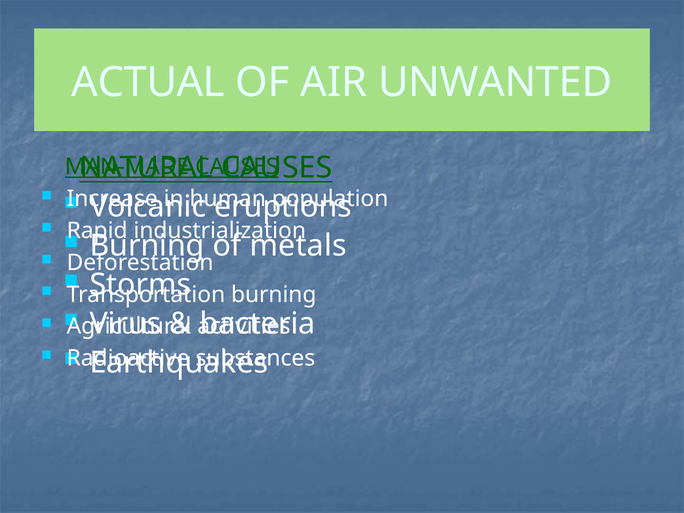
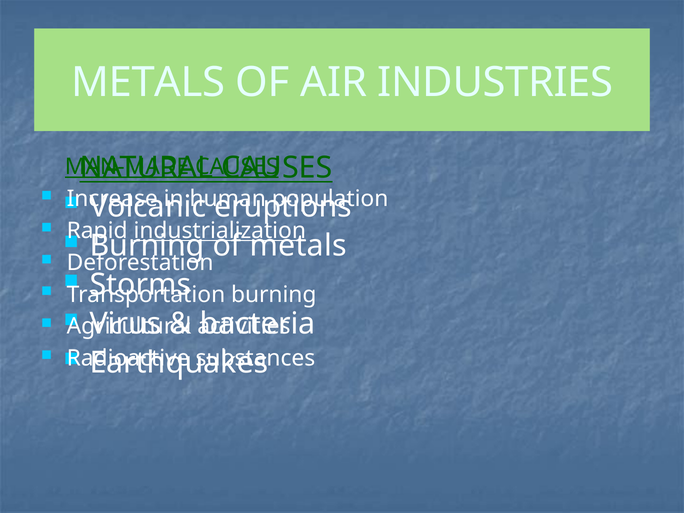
ACTUAL at (148, 83): ACTUAL -> METALS
UNWANTED: UNWANTED -> INDUSTRIES
industrialization underline: none -> present
